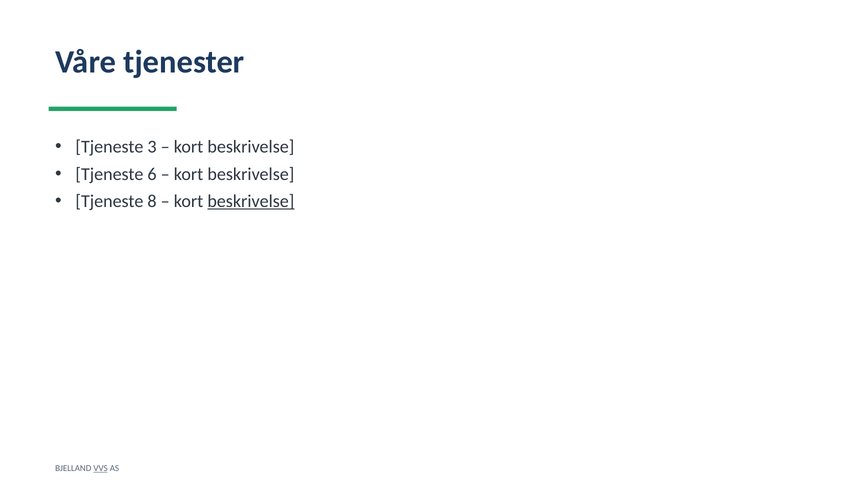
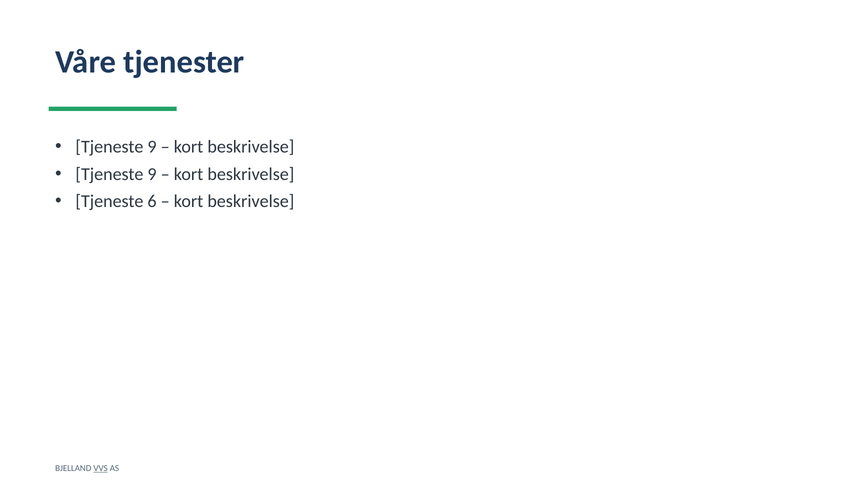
3 at (152, 147): 3 -> 9
6 at (152, 174): 6 -> 9
8: 8 -> 6
beskrivelse at (251, 201) underline: present -> none
